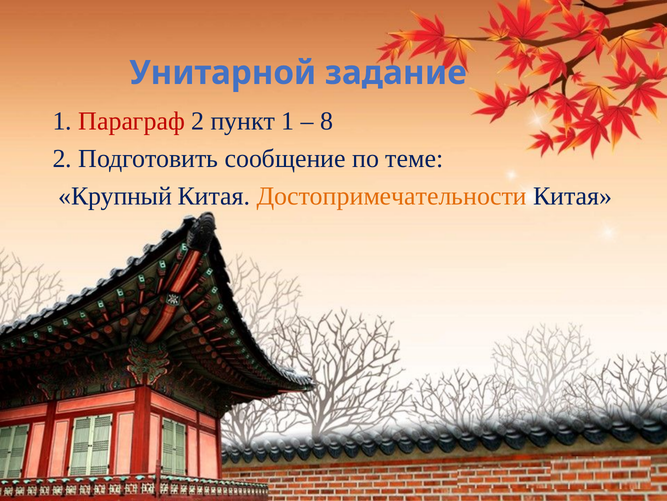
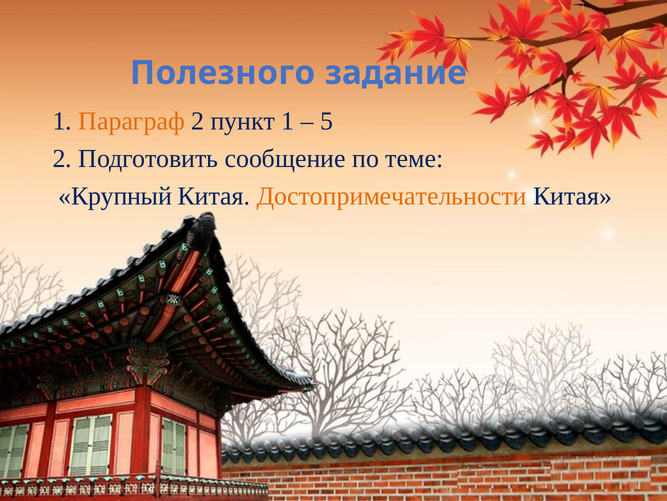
Унитарной: Унитарной -> Полезного
Параграф colour: red -> orange
8: 8 -> 5
